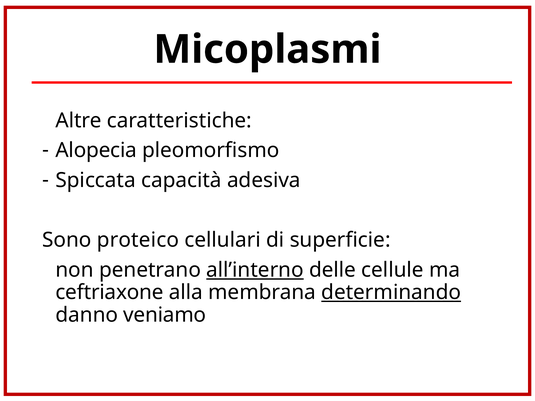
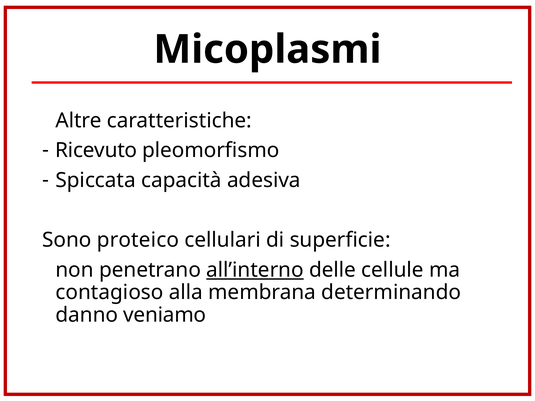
Alopecia: Alopecia -> Ricevuto
ceftriaxone: ceftriaxone -> contagioso
determinando underline: present -> none
